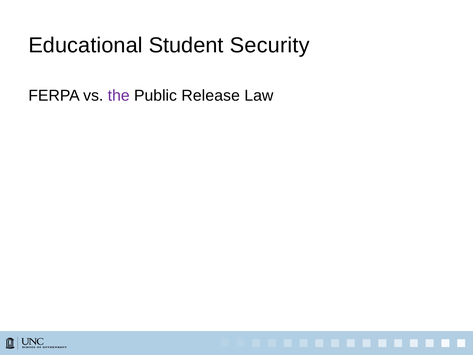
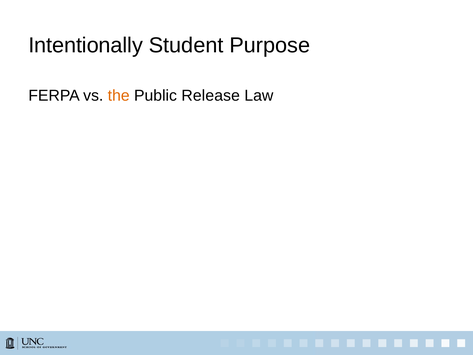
Educational: Educational -> Intentionally
Security: Security -> Purpose
the colour: purple -> orange
